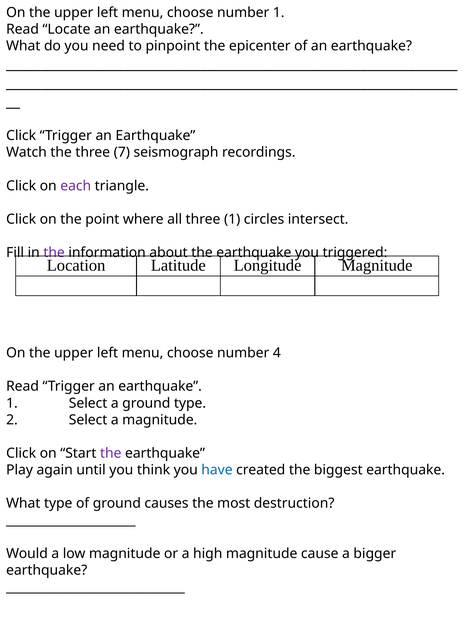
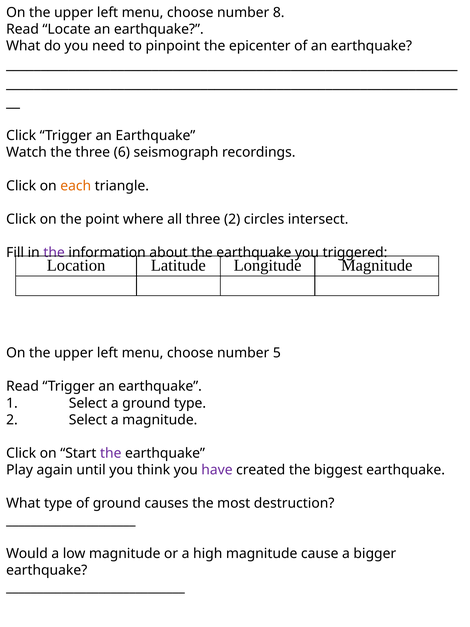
number 1: 1 -> 8
7: 7 -> 6
each colour: purple -> orange
three 1: 1 -> 2
4: 4 -> 5
have colour: blue -> purple
